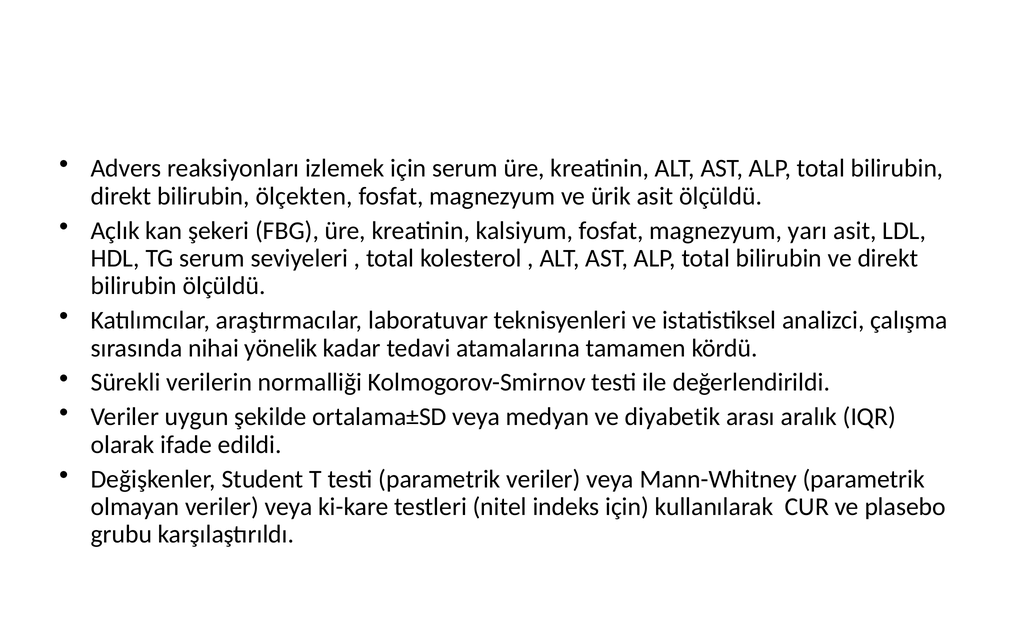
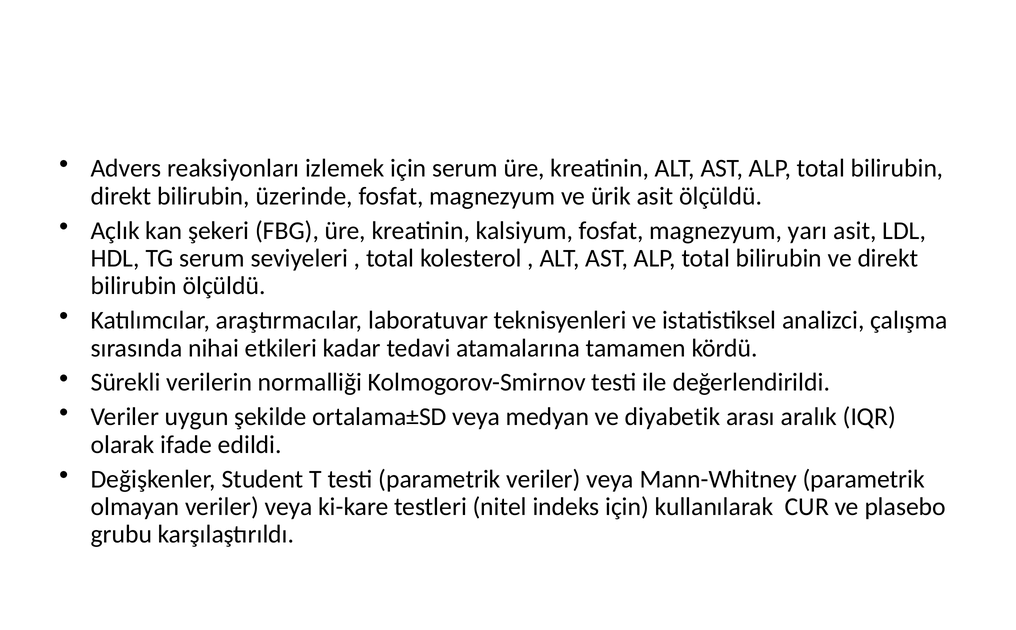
ölçekten: ölçekten -> üzerinde
yönelik: yönelik -> etkileri
